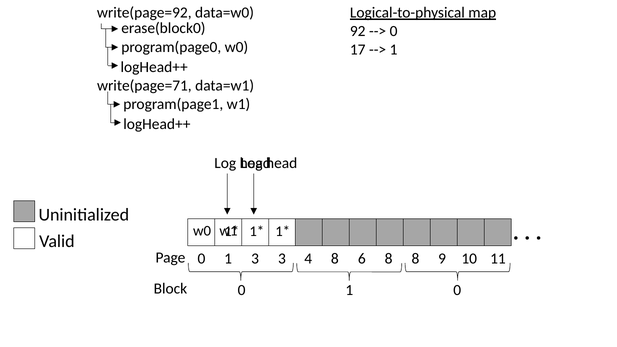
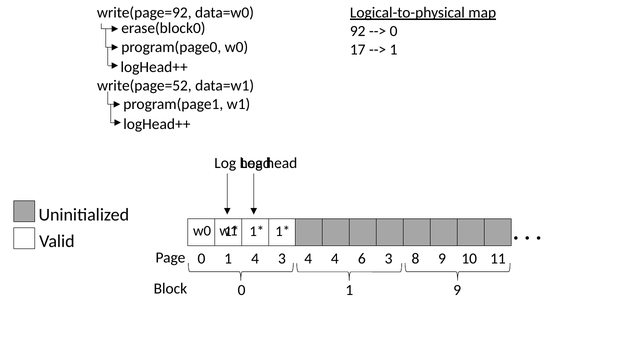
write(page=71: write(page=71 -> write(page=52
1 3: 3 -> 4
4 8: 8 -> 4
6 8: 8 -> 3
1 0: 0 -> 9
